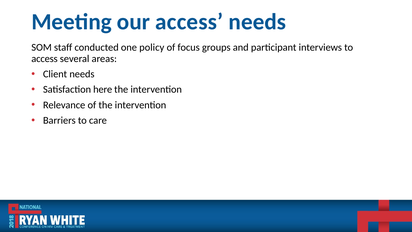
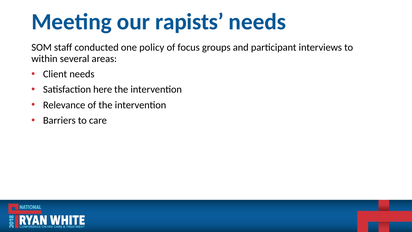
our access: access -> rapists
access at (45, 59): access -> within
